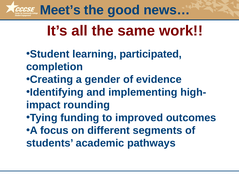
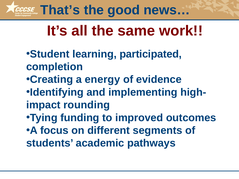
Meet’s: Meet’s -> That’s
gender: gender -> energy
